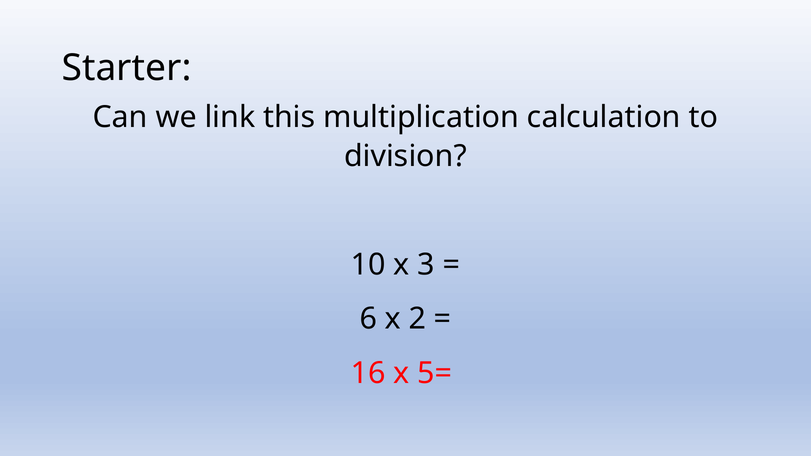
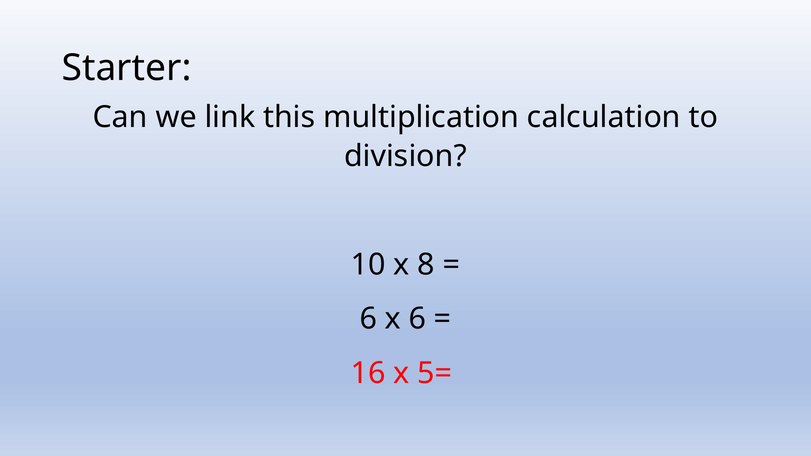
3: 3 -> 8
x 2: 2 -> 6
